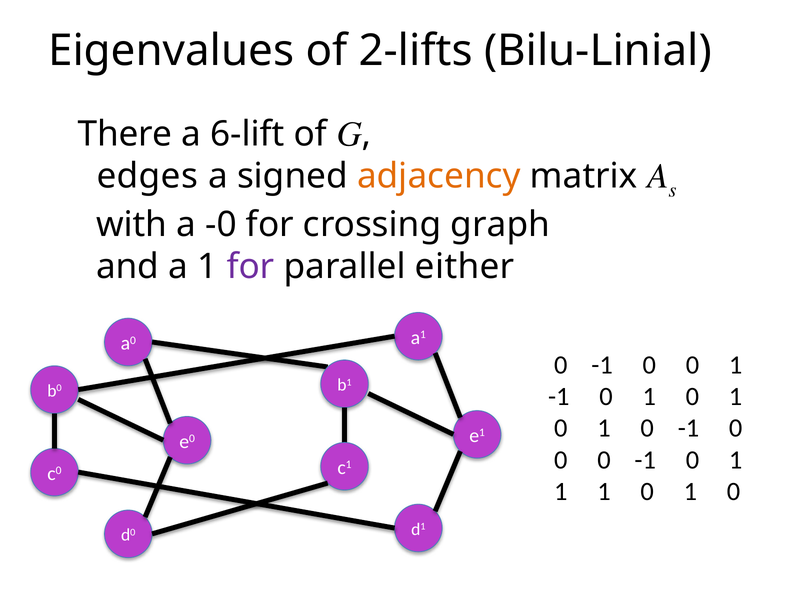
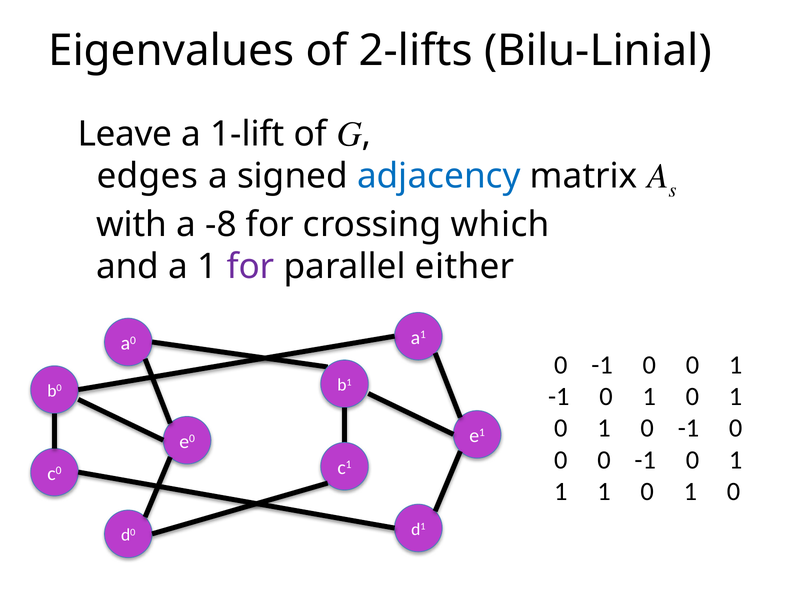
There: There -> Leave
6-lift: 6-lift -> 1-lift
adjacency colour: orange -> blue
-0: -0 -> -8
graph: graph -> which
